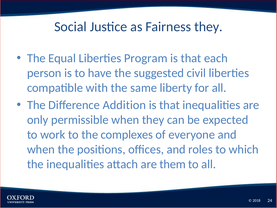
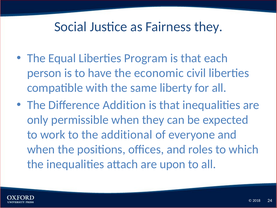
suggested: suggested -> economic
complexes: complexes -> additional
them: them -> upon
